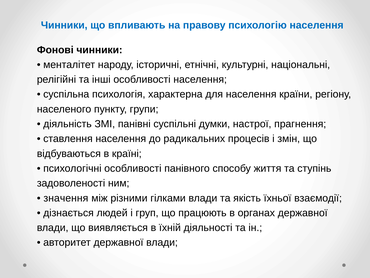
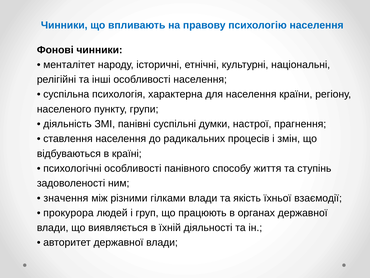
дізнається: дізнається -> прокурора
